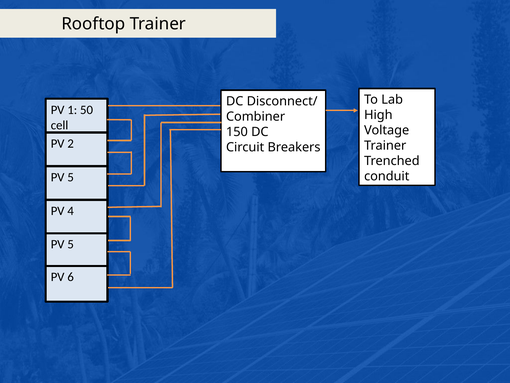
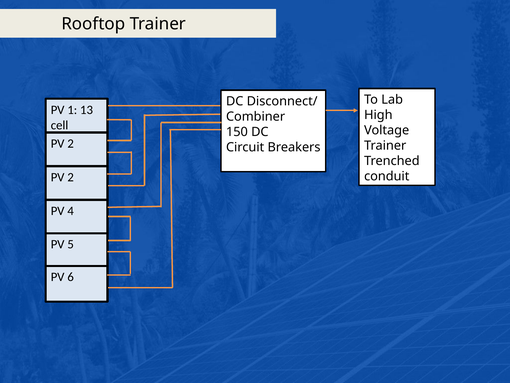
50: 50 -> 13
5 at (71, 177): 5 -> 2
